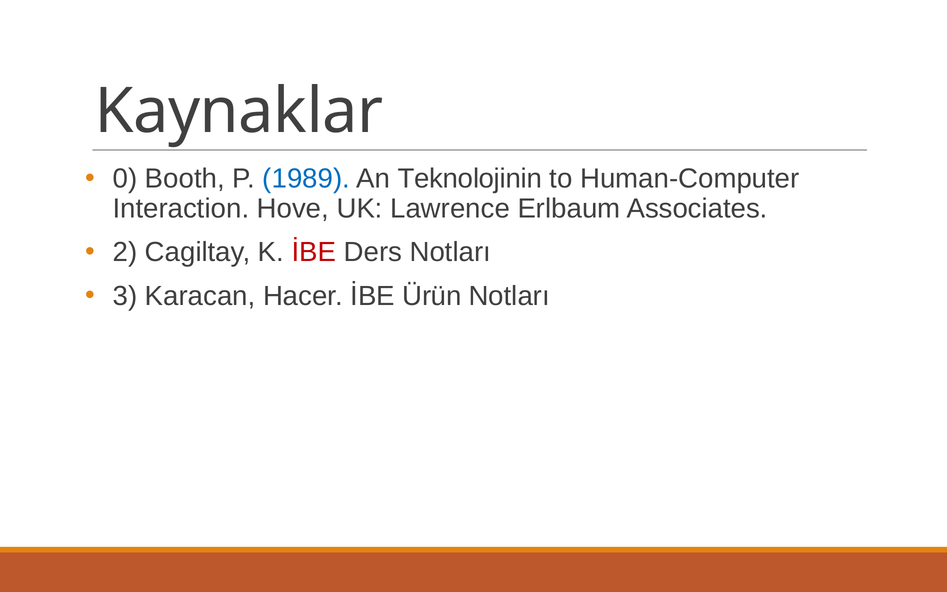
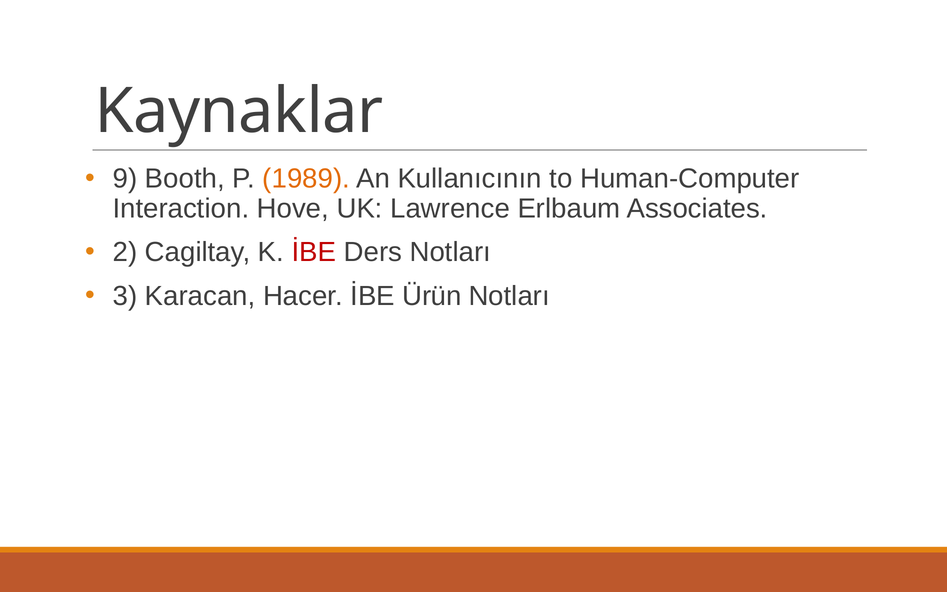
0: 0 -> 9
1989 colour: blue -> orange
Teknolojinin: Teknolojinin -> Kullanıcının
